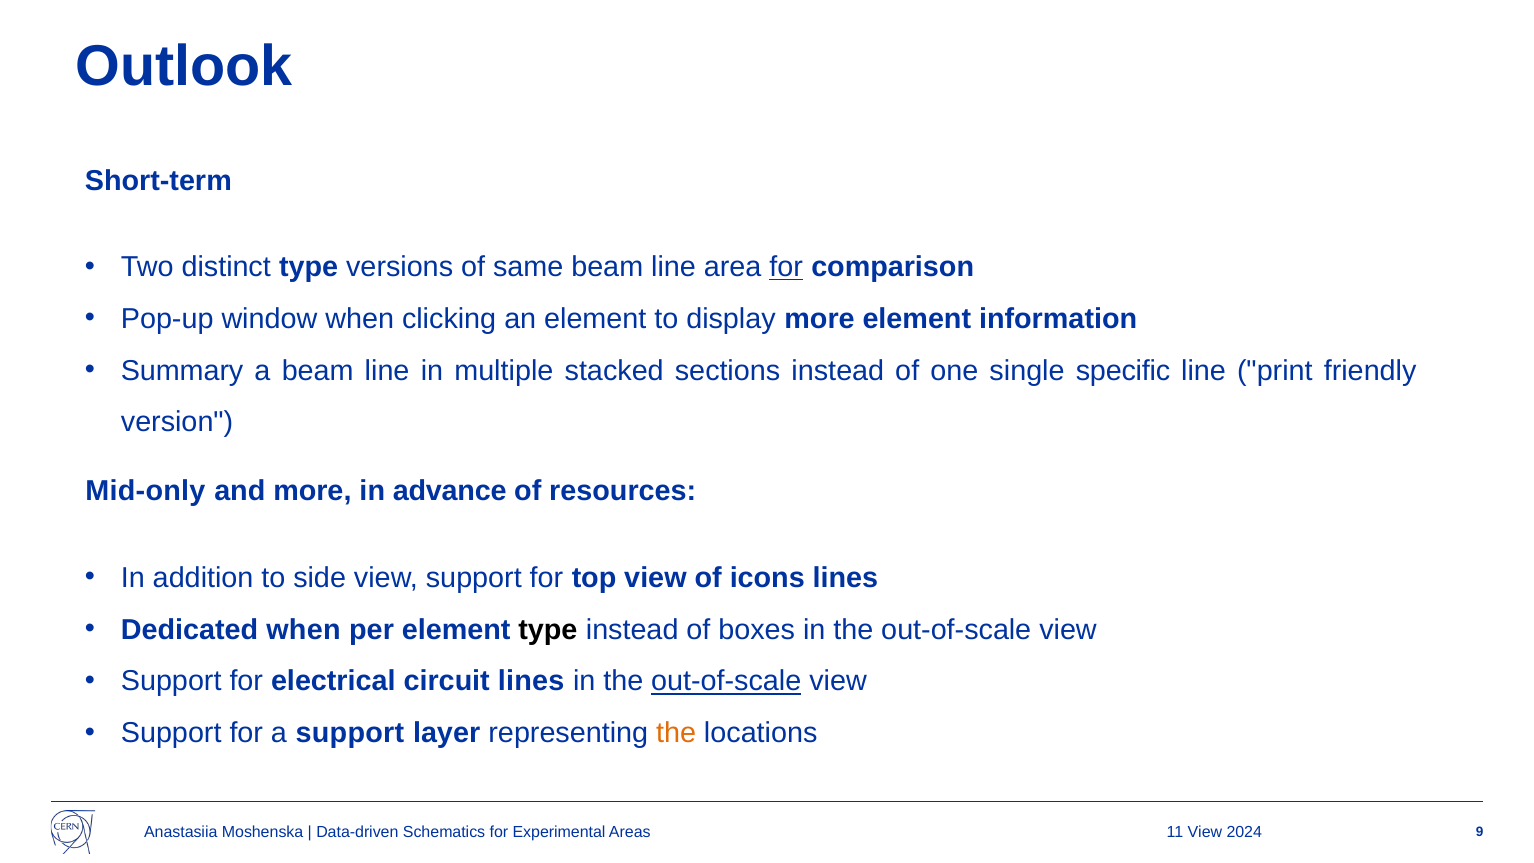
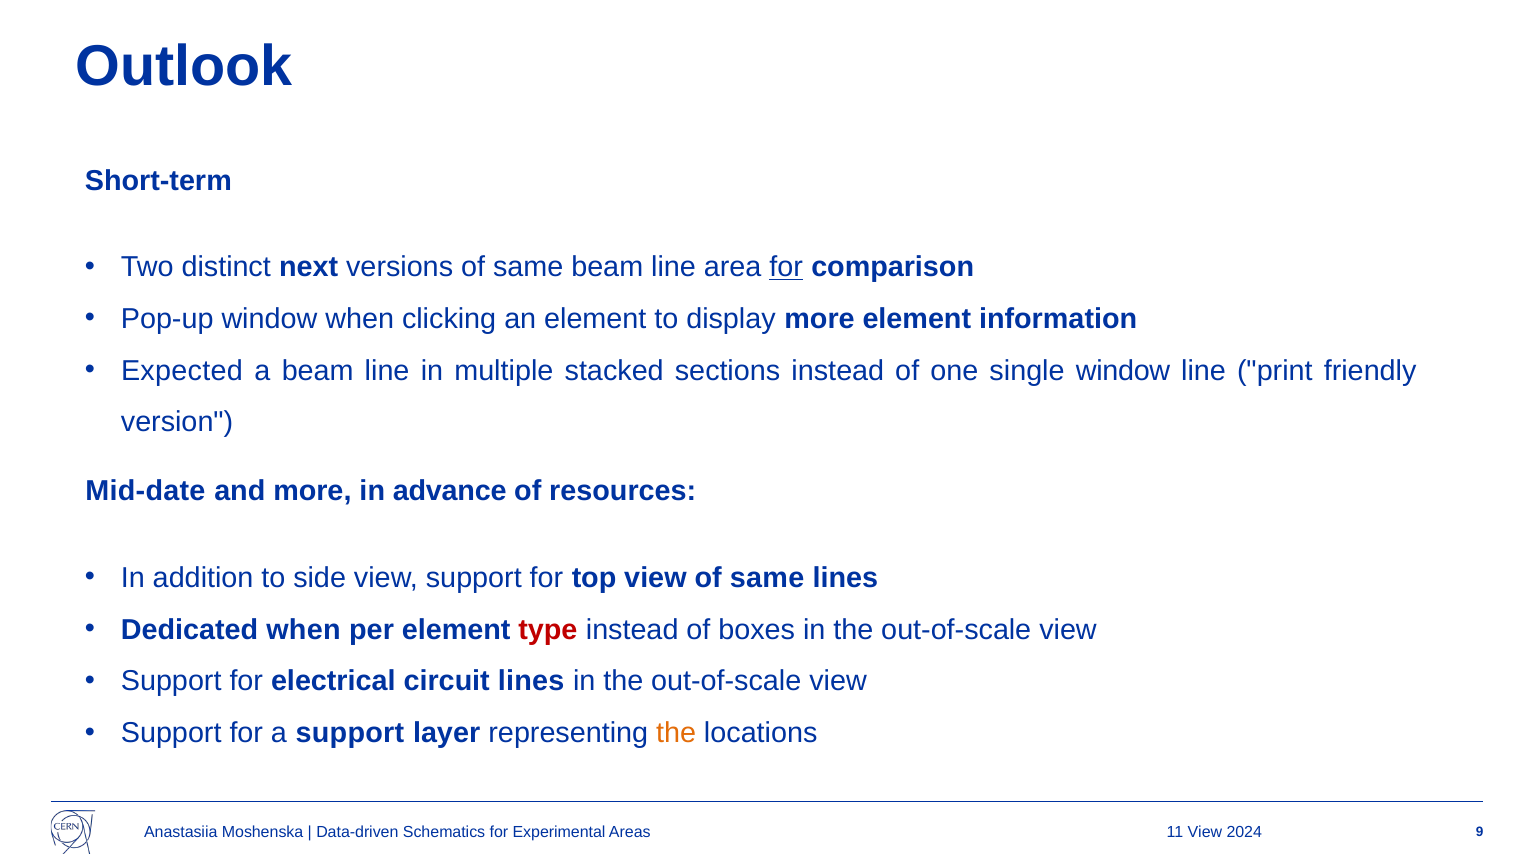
distinct type: type -> next
Summary: Summary -> Expected
single specific: specific -> window
Mid-only: Mid-only -> Mid-date
view of icons: icons -> same
type at (548, 629) colour: black -> red
out-of-scale at (726, 681) underline: present -> none
